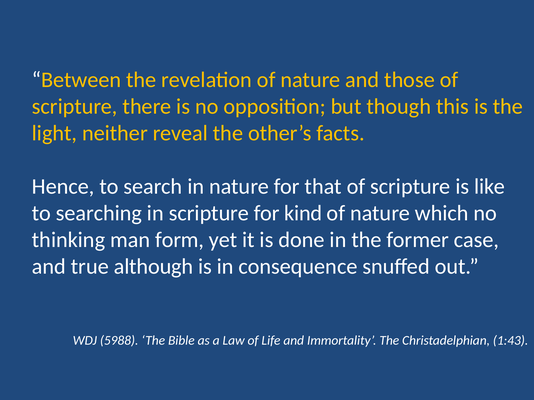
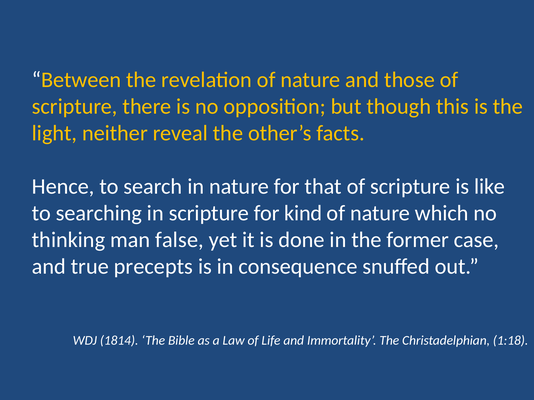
form: form -> false
although: although -> precepts
5988: 5988 -> 1814
1:43: 1:43 -> 1:18
